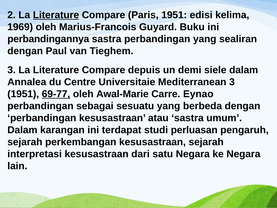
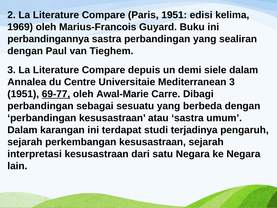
Literature at (56, 15) underline: present -> none
Eynao: Eynao -> Dibagi
perluasan: perluasan -> terjadinya
